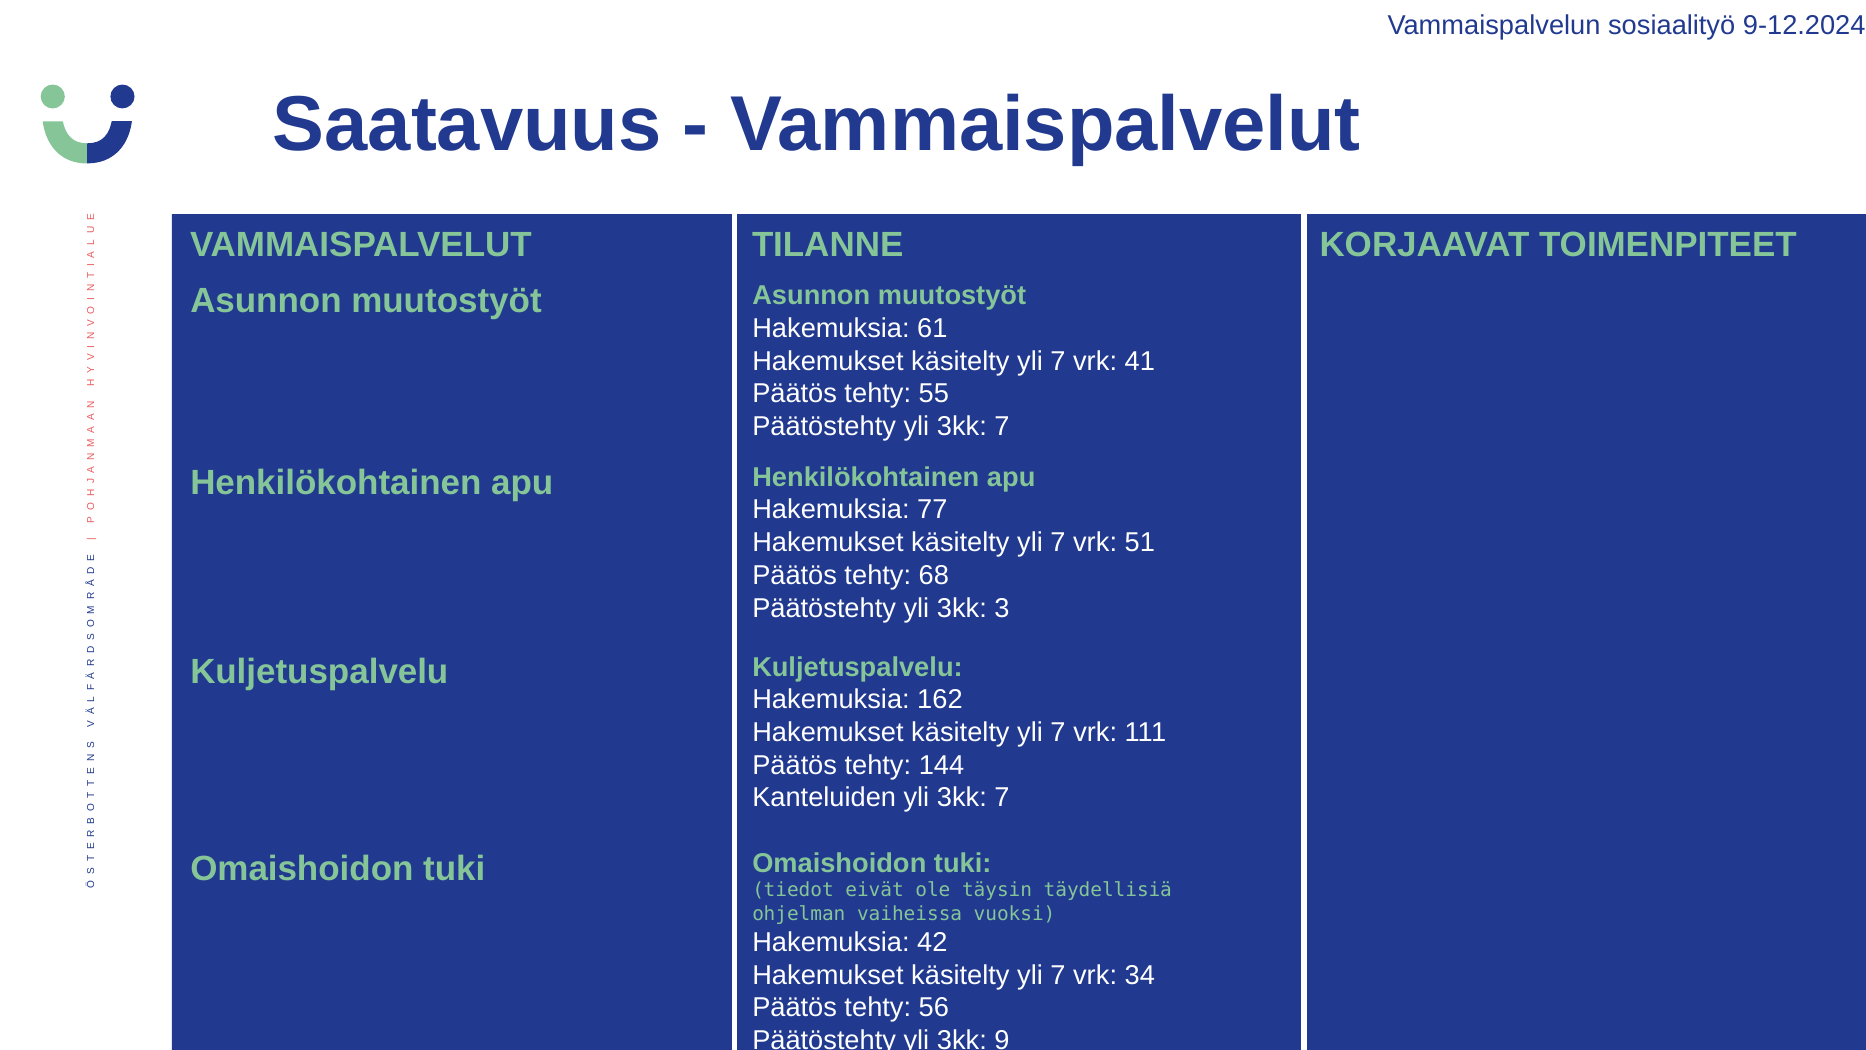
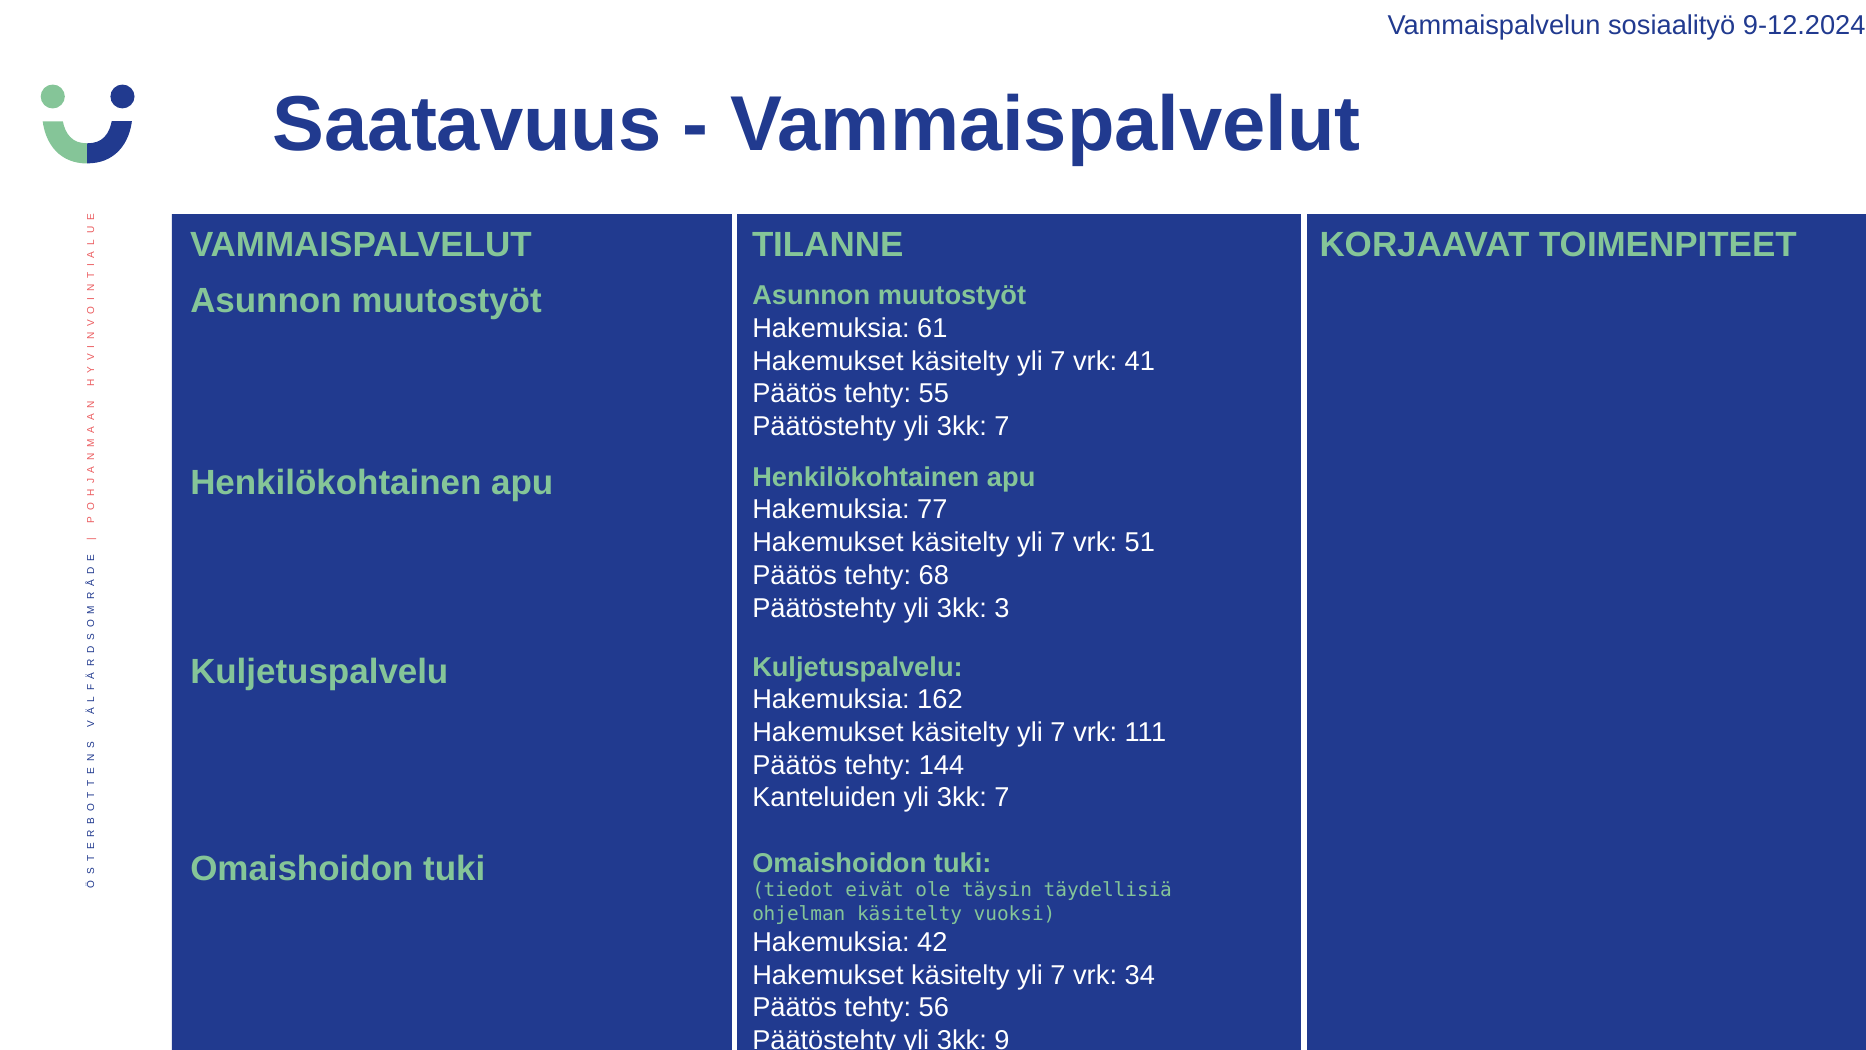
ohjelman vaiheissa: vaiheissa -> käsitelty
